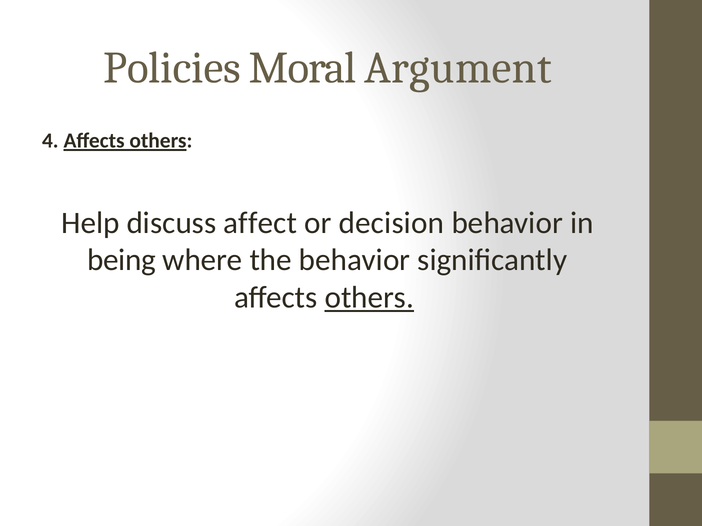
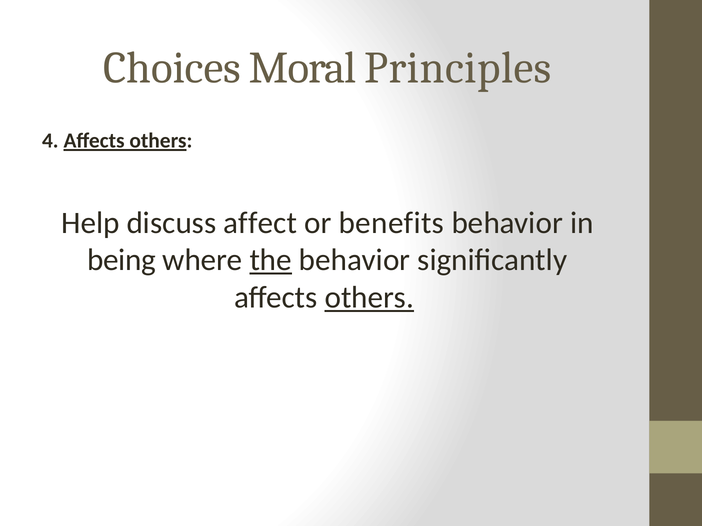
Policies: Policies -> Choices
Argument: Argument -> Principles
decision: decision -> benefits
the underline: none -> present
